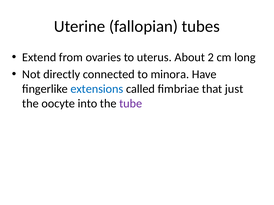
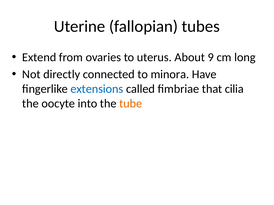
2: 2 -> 9
just: just -> cilia
tube colour: purple -> orange
